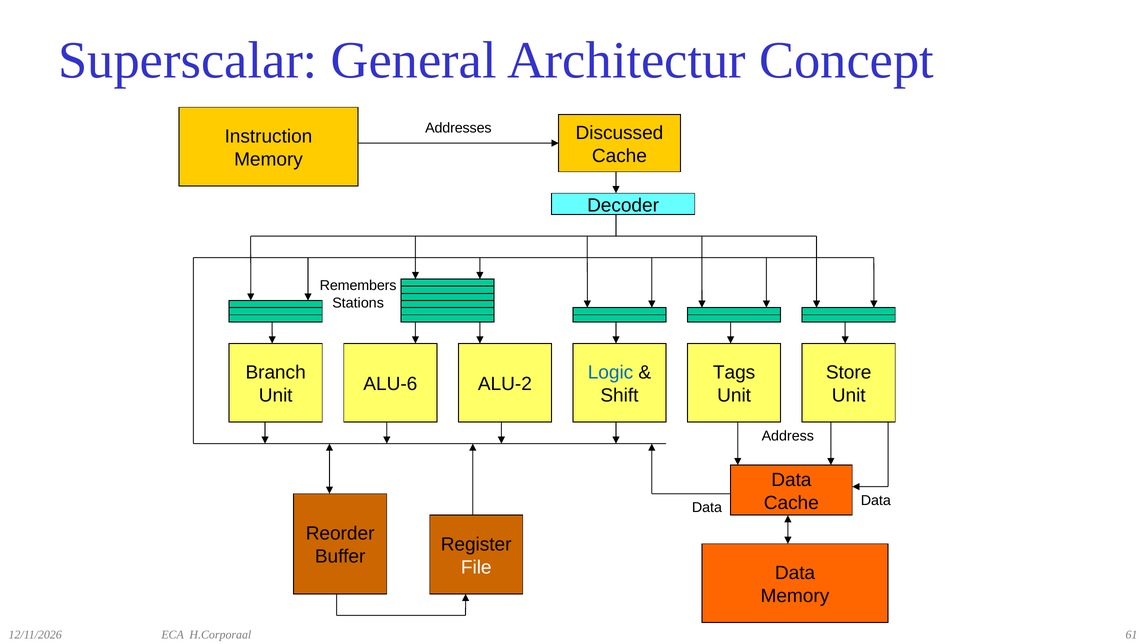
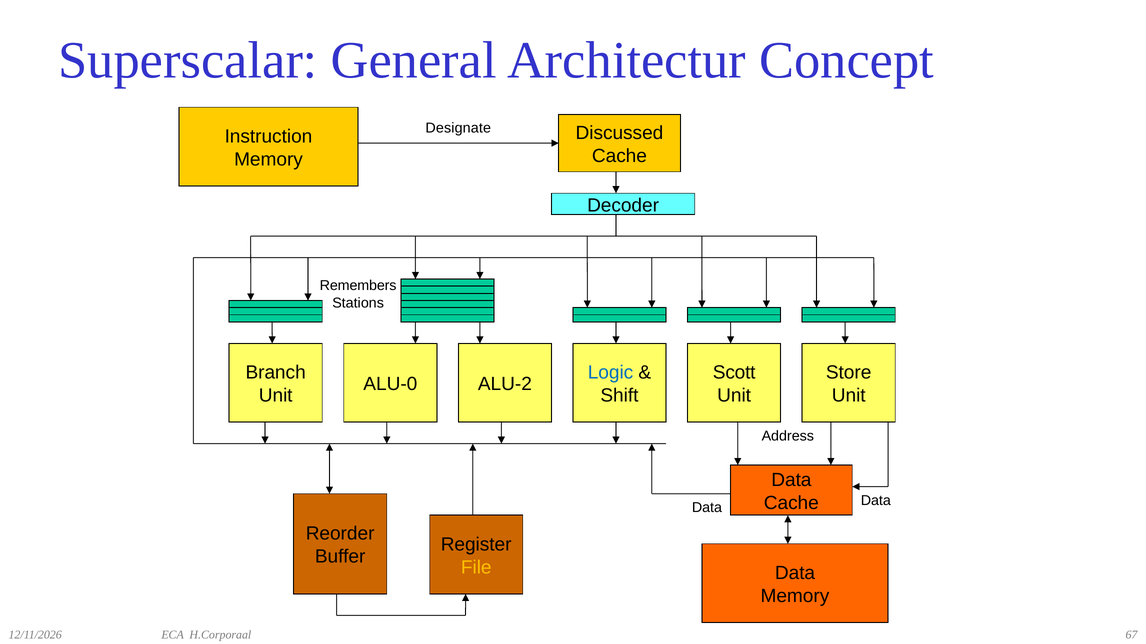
Addresses: Addresses -> Designate
Tags: Tags -> Scott
ALU-6: ALU-6 -> ALU-0
File colour: white -> yellow
61: 61 -> 67
